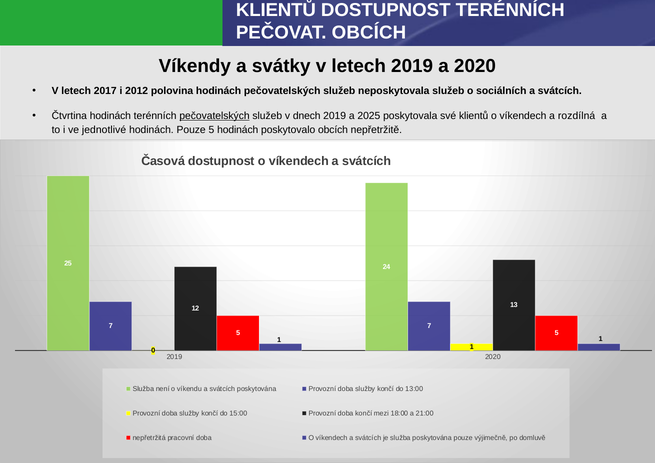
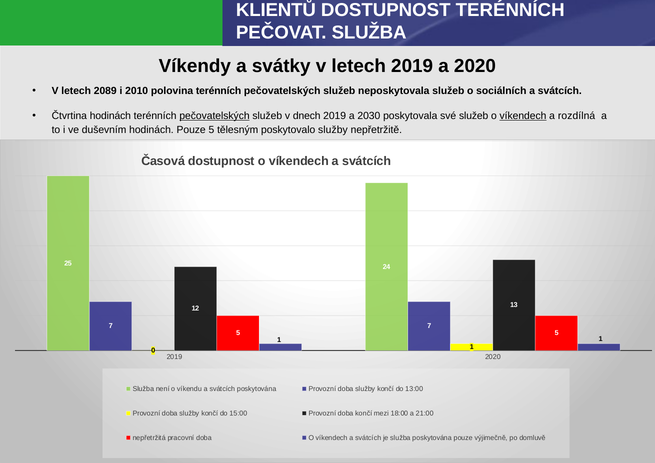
PEČOVAT OBCÍCH: OBCÍCH -> SLUŽBA
2017: 2017 -> 2089
2012: 2012 -> 2010
polovina hodinách: hodinách -> terénních
2025: 2025 -> 2030
své klientů: klientů -> služeb
víkendech at (523, 116) underline: none -> present
jednotlivé: jednotlivé -> duševním
5 hodinách: hodinách -> tělesným
poskytovalo obcích: obcích -> služby
